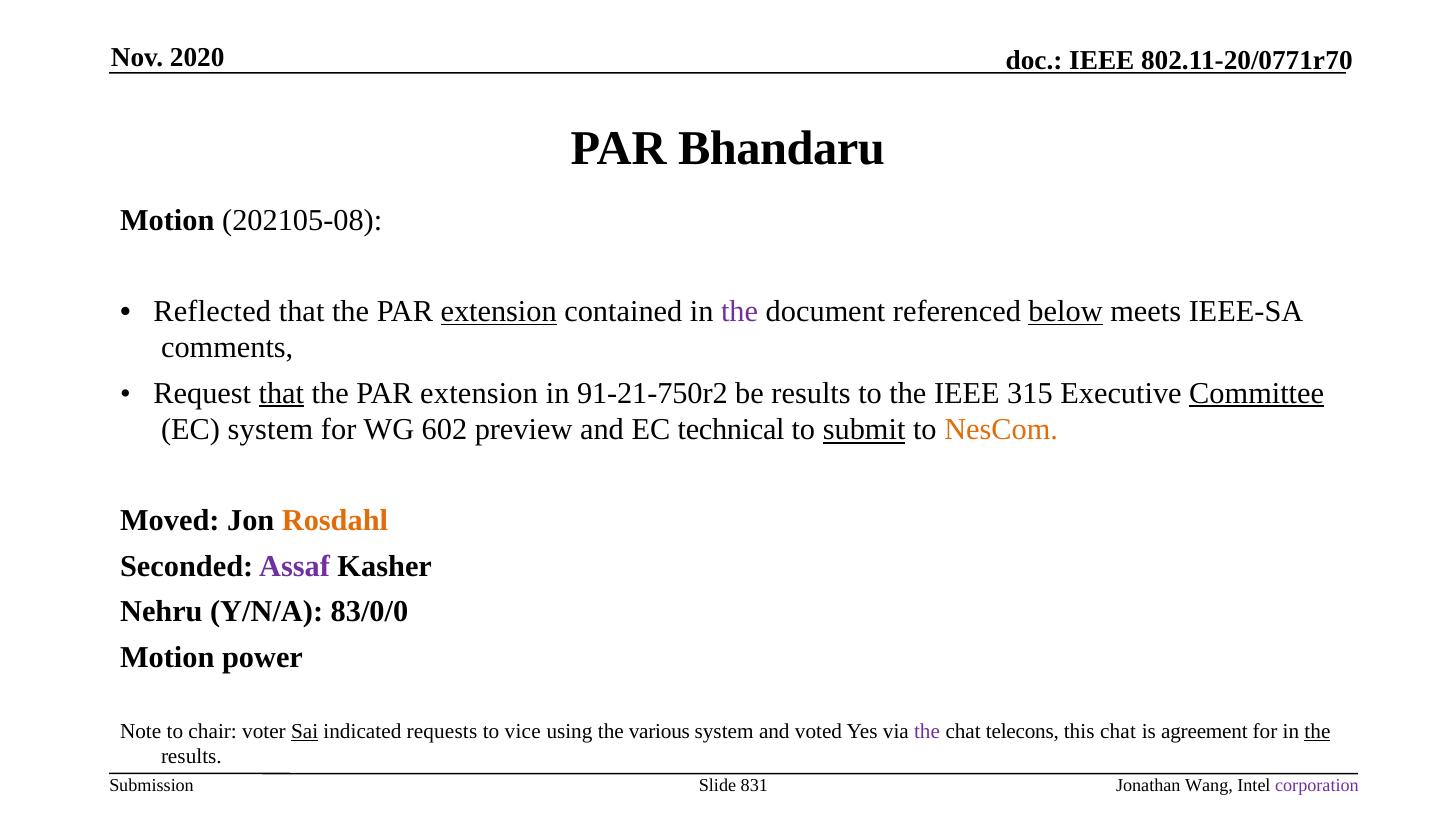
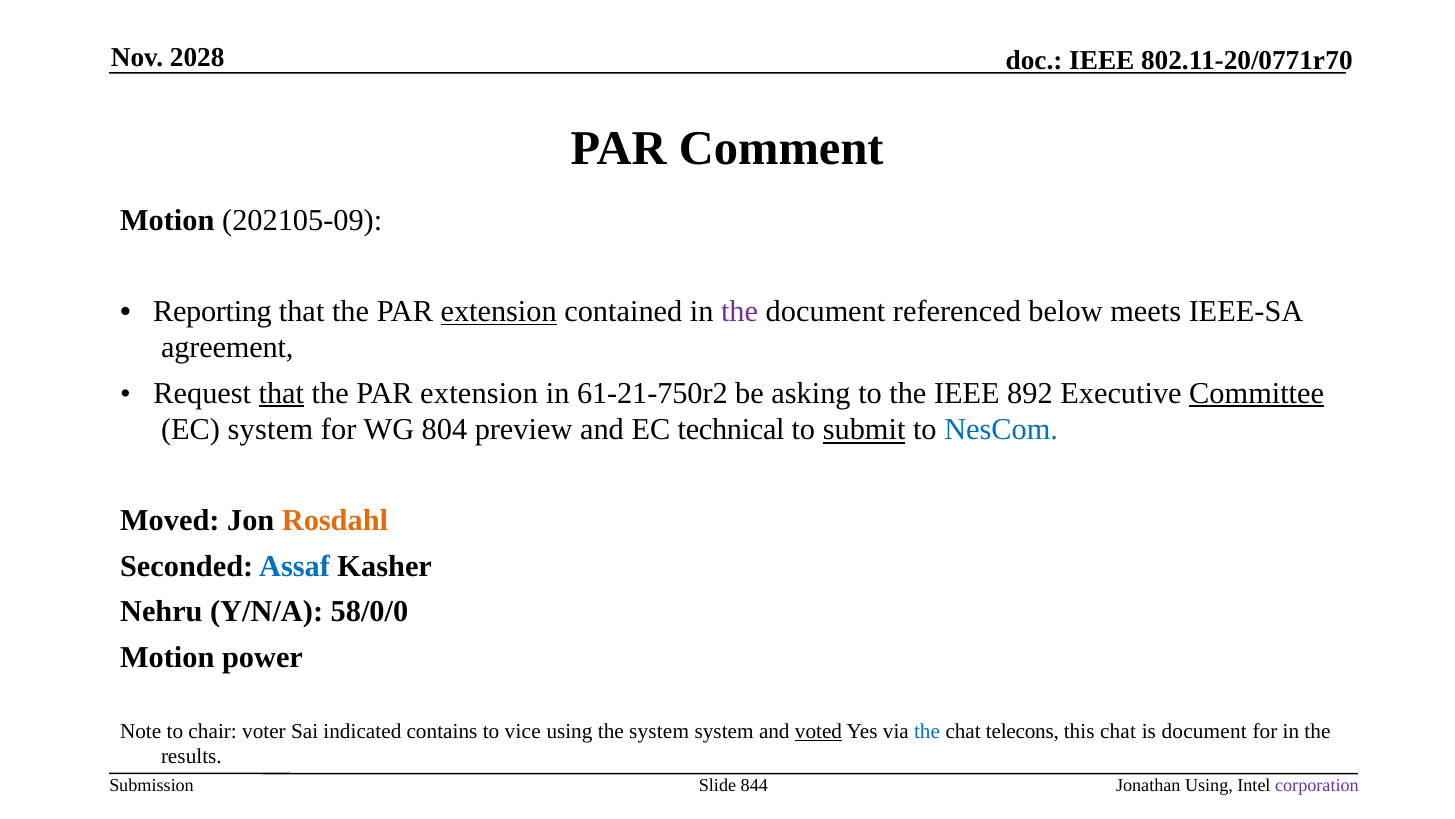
2020: 2020 -> 2028
Bhandaru: Bhandaru -> Comment
202105-08: 202105-08 -> 202105-09
Reflected: Reflected -> Reporting
below underline: present -> none
comments: comments -> agreement
91-21-750r2: 91-21-750r2 -> 61-21-750r2
be results: results -> asking
315: 315 -> 892
602: 602 -> 804
NesCom colour: orange -> blue
Assaf colour: purple -> blue
83/0/0: 83/0/0 -> 58/0/0
Sai underline: present -> none
requests: requests -> contains
the various: various -> system
voted underline: none -> present
the at (927, 731) colour: purple -> blue
is agreement: agreement -> document
the at (1317, 731) underline: present -> none
831: 831 -> 844
Jonathan Wang: Wang -> Using
